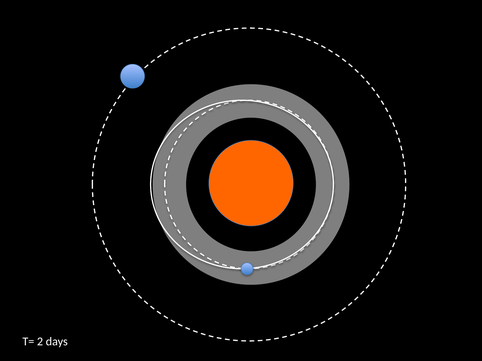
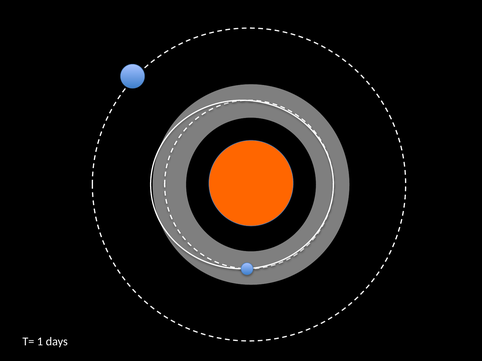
2: 2 -> 1
